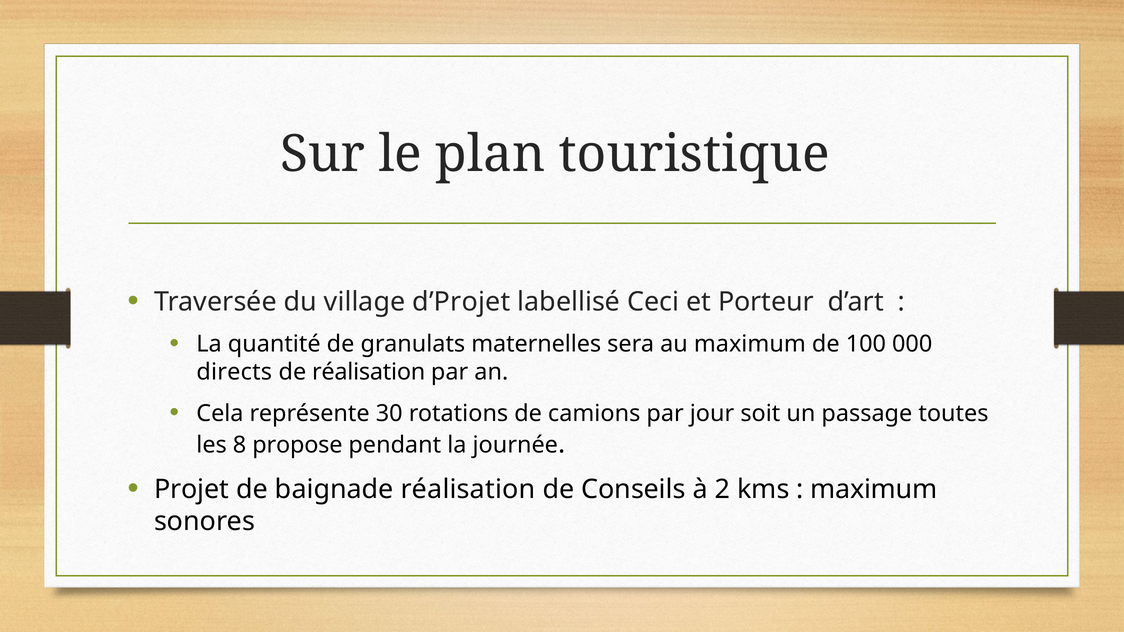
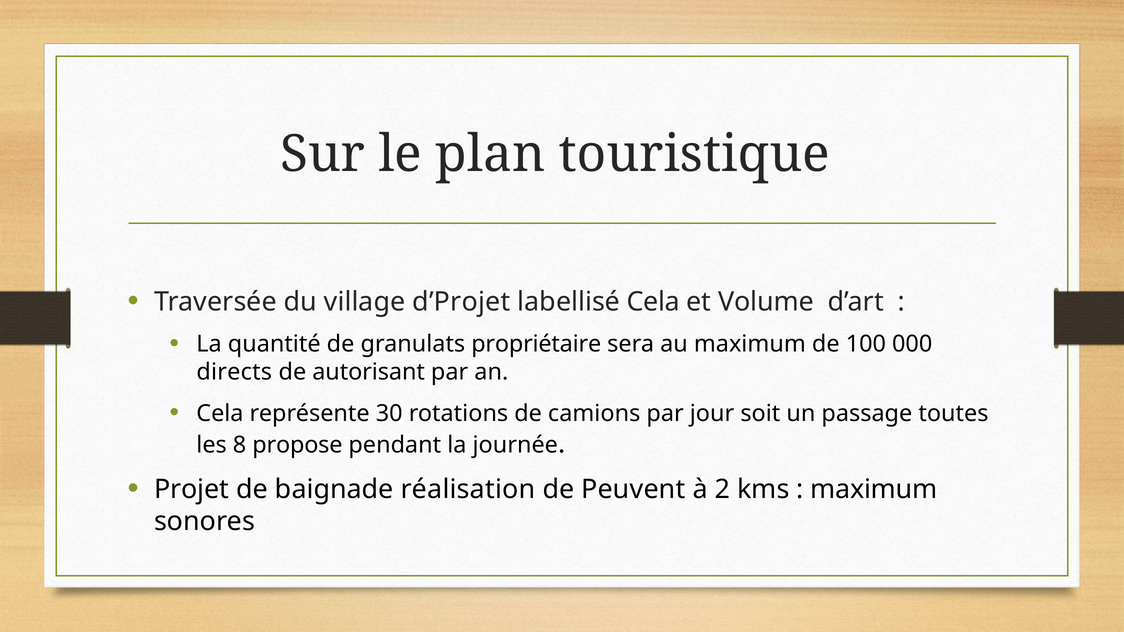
labellisé Ceci: Ceci -> Cela
Porteur: Porteur -> Volume
maternelles: maternelles -> propriétaire
de réalisation: réalisation -> autorisant
Conseils: Conseils -> Peuvent
